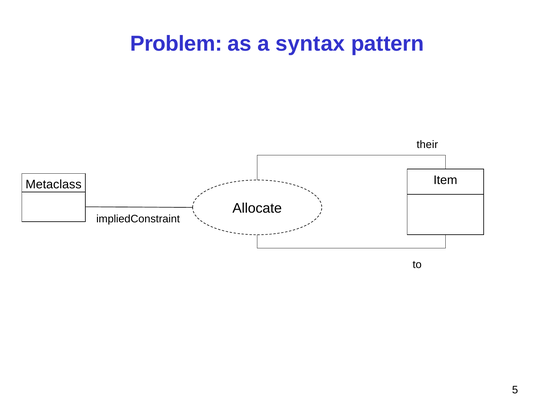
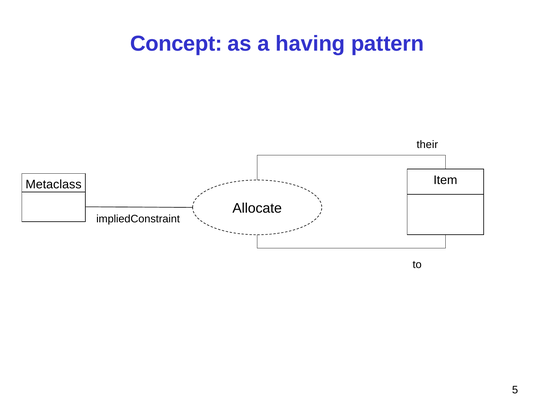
Problem: Problem -> Concept
syntax: syntax -> having
